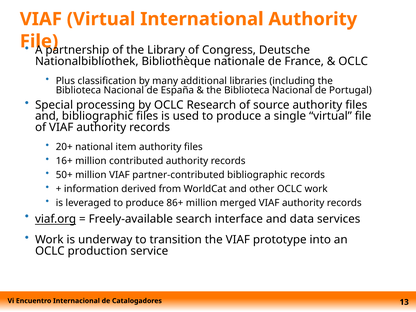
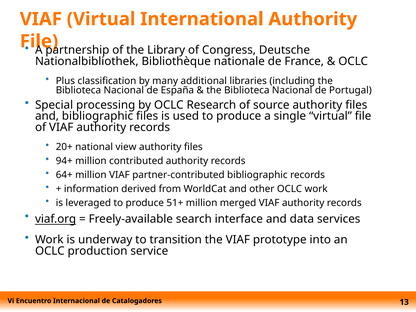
item: item -> view
16+: 16+ -> 94+
50+: 50+ -> 64+
86+: 86+ -> 51+
